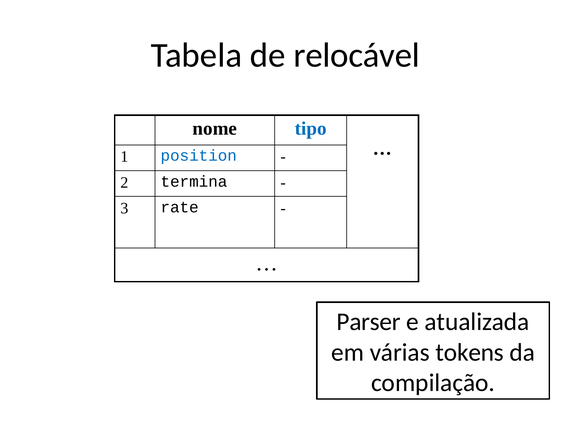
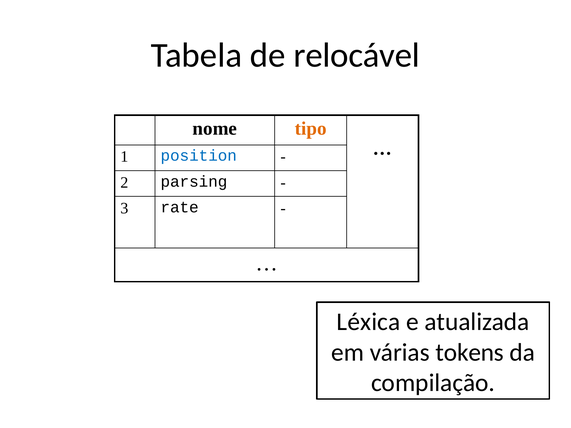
tipo colour: blue -> orange
termina: termina -> parsing
Parser: Parser -> Léxica
